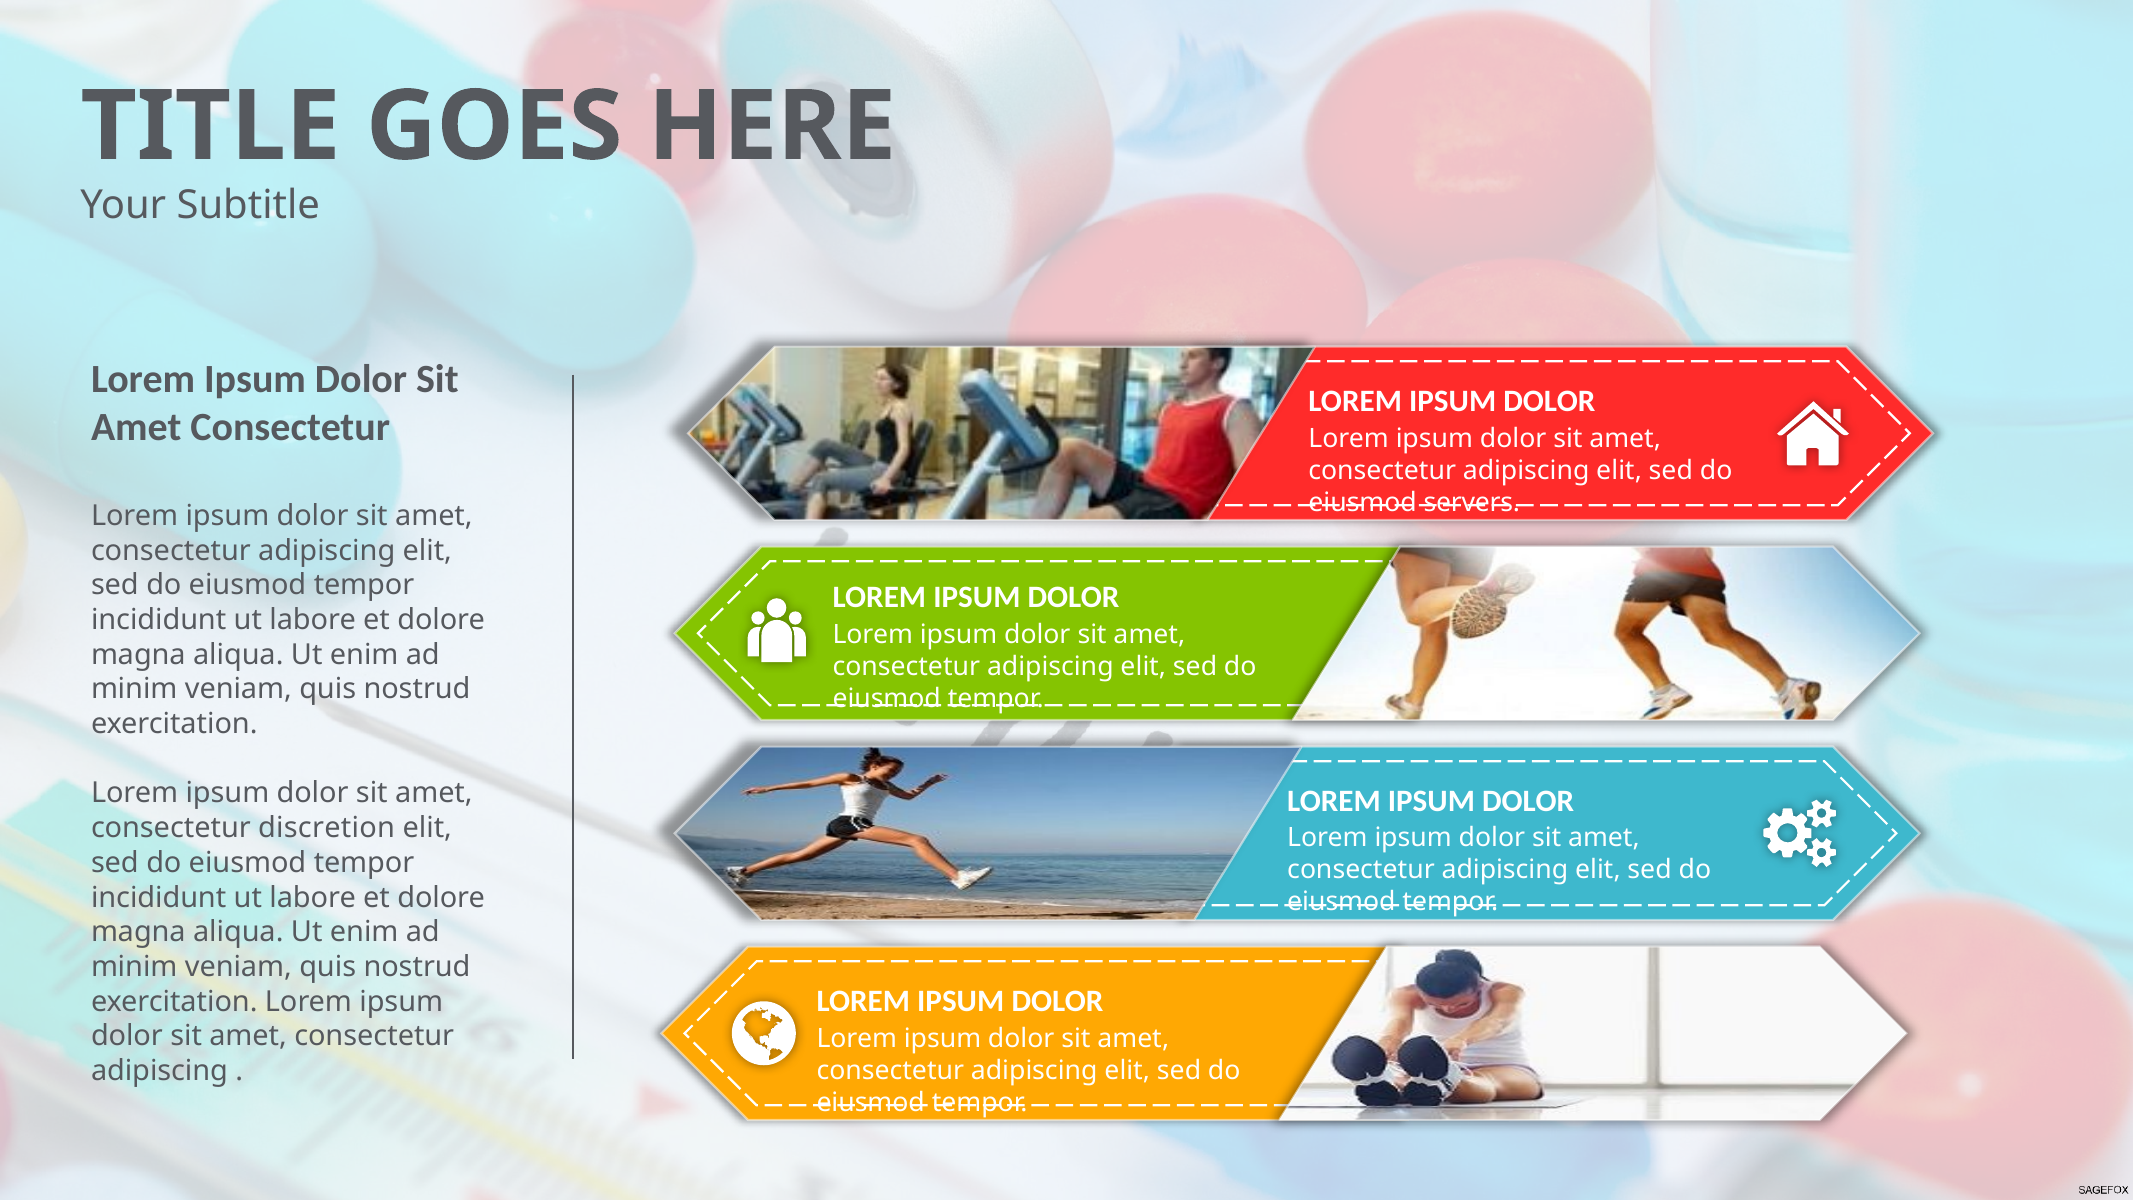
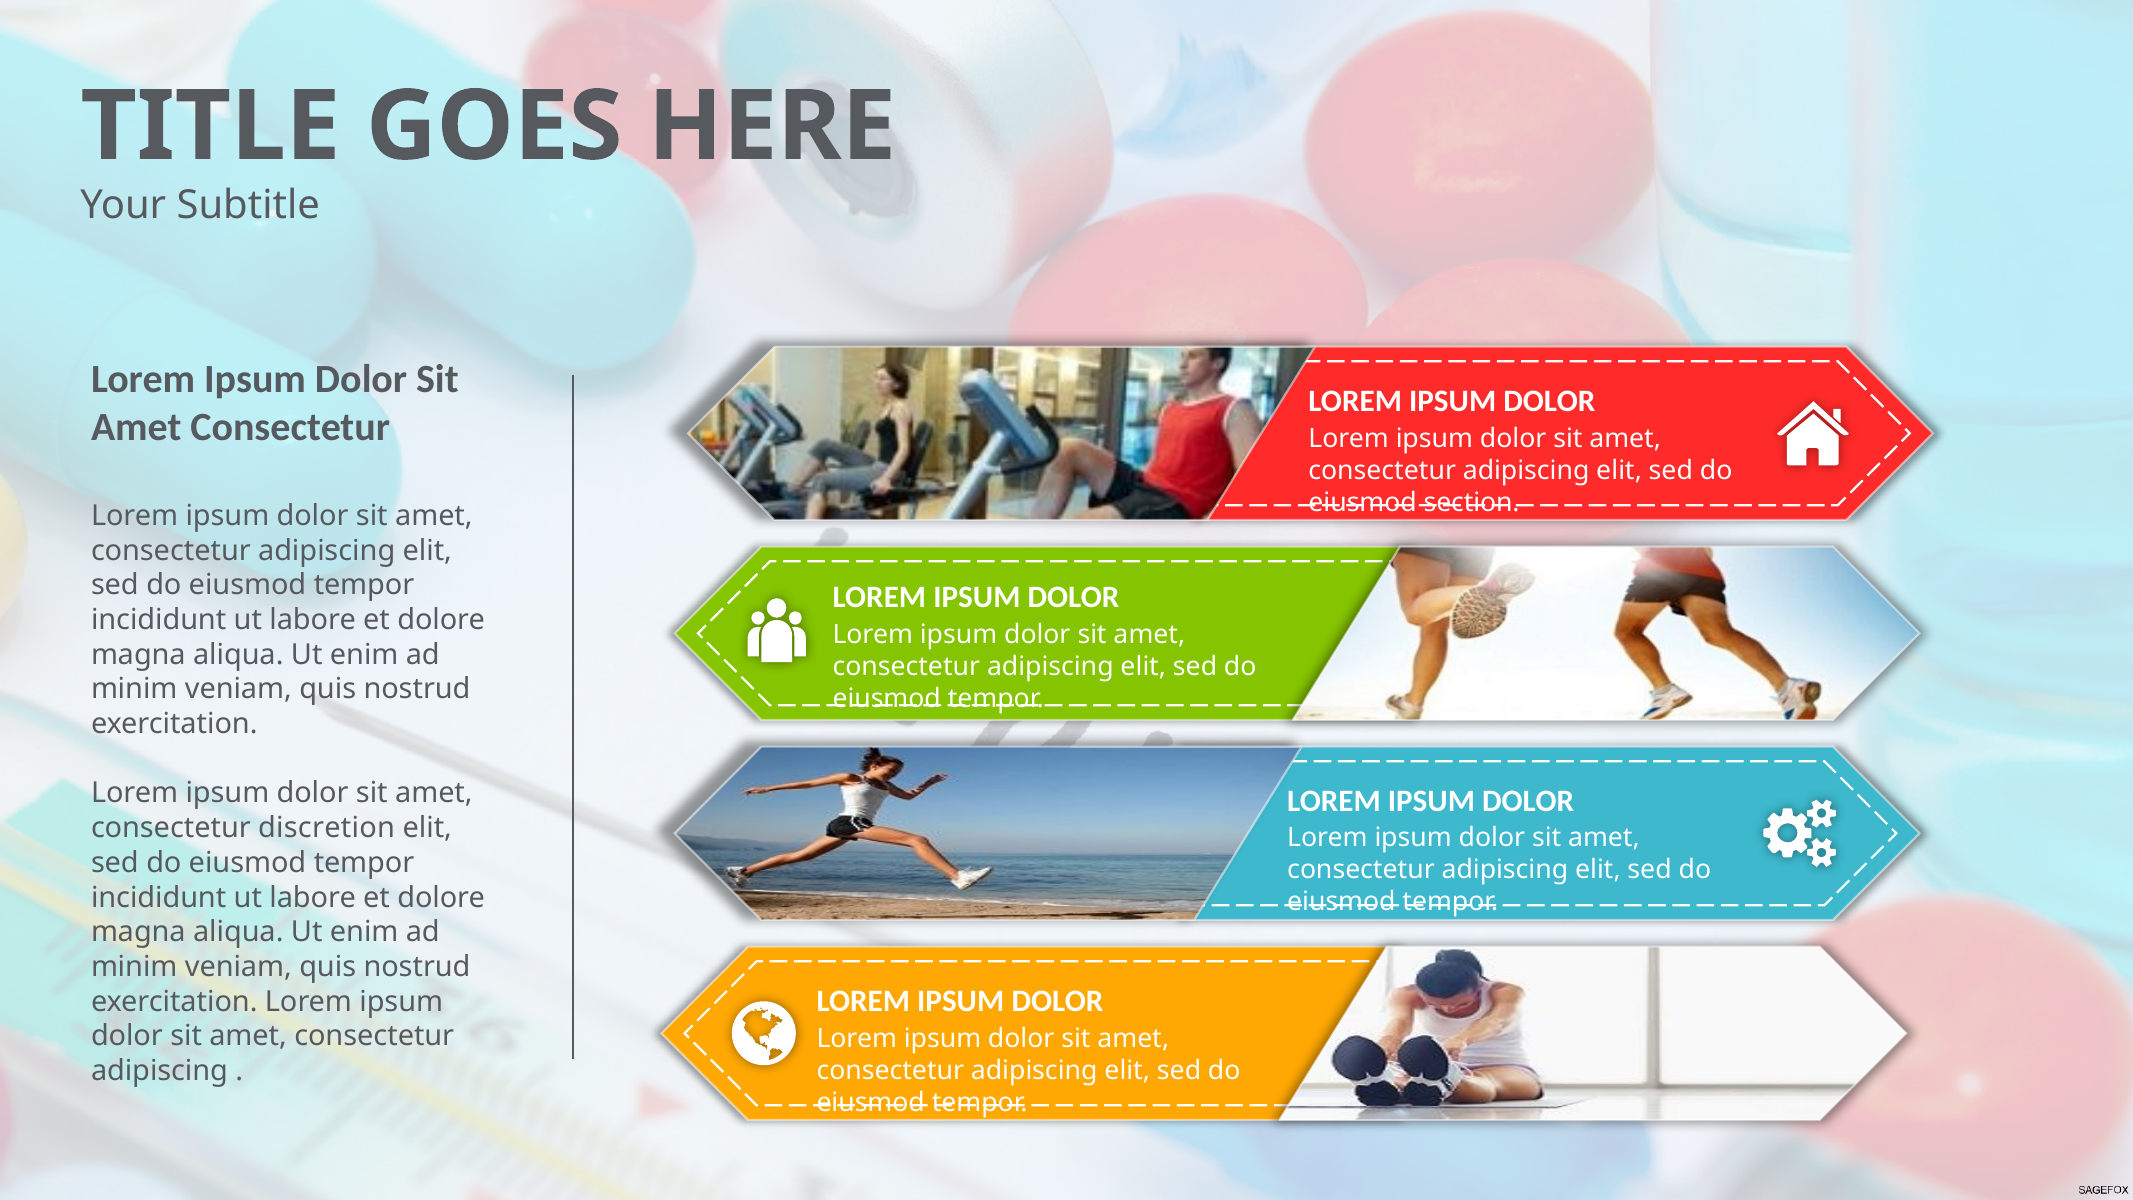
servers: servers -> section
